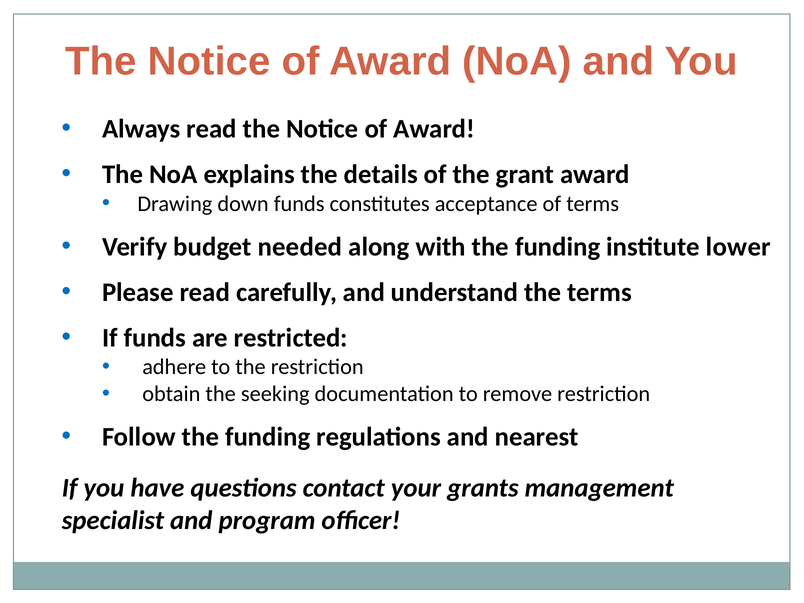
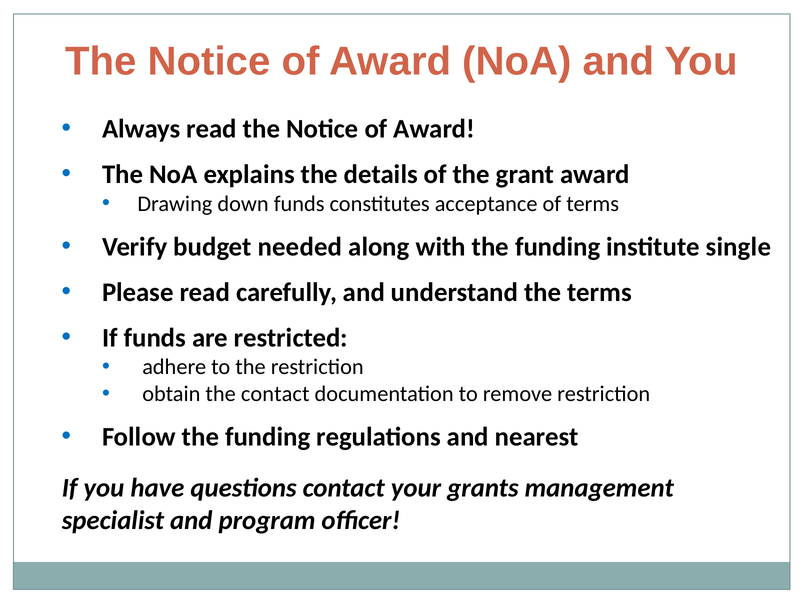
lower: lower -> single
the seeking: seeking -> contact
